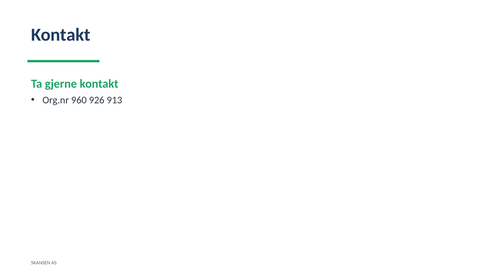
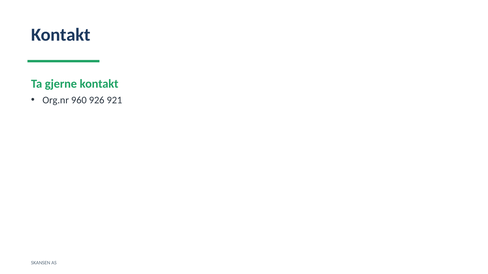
913: 913 -> 921
